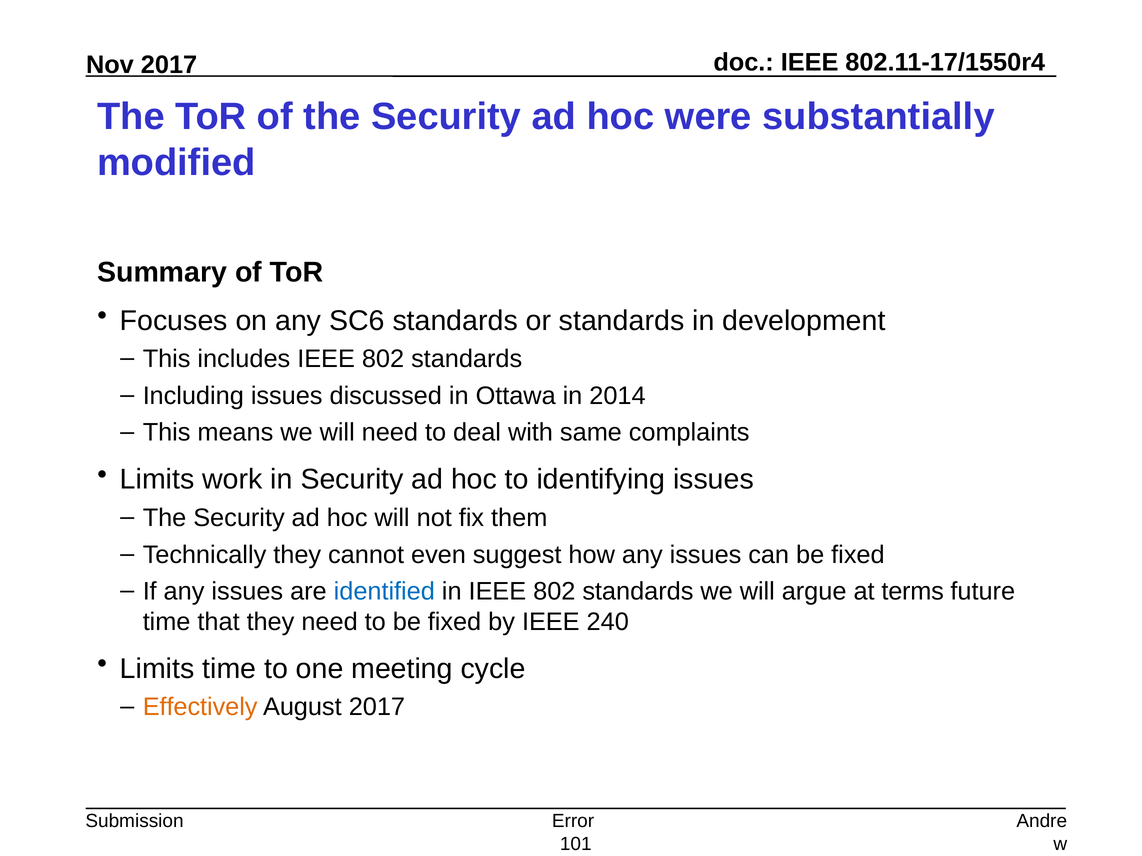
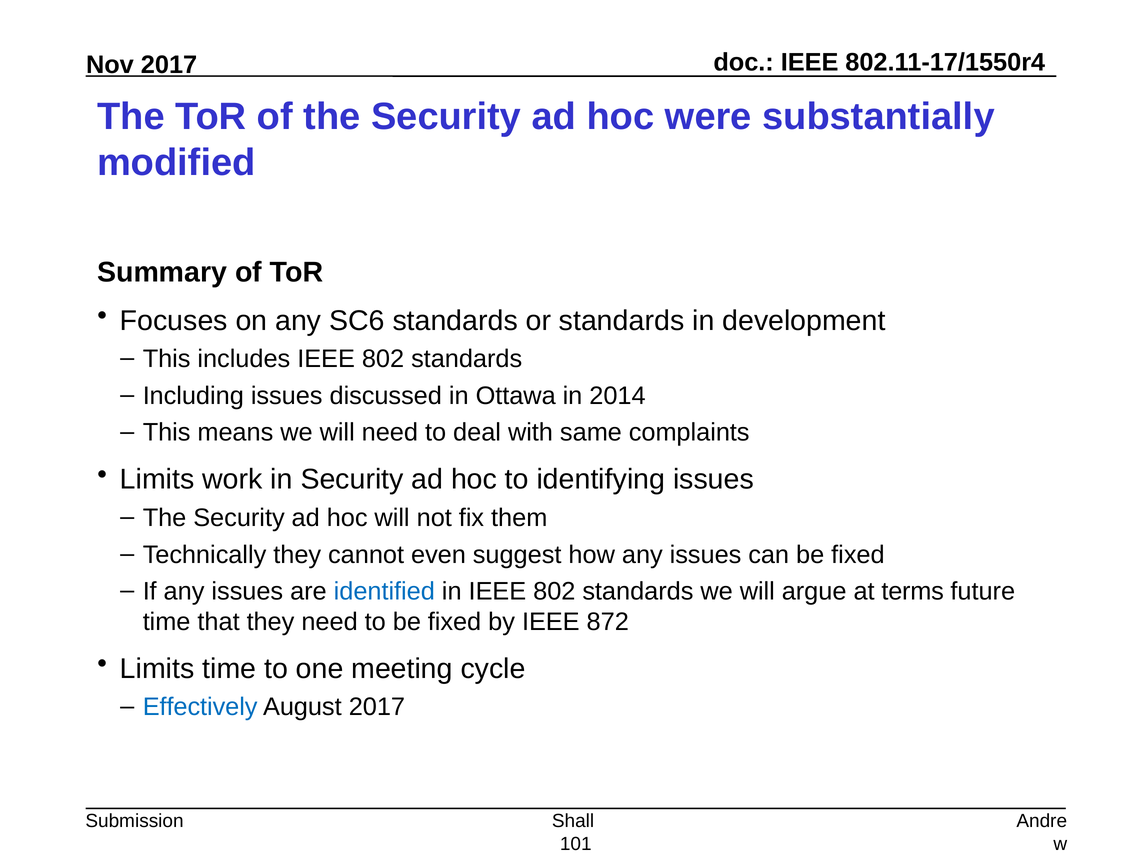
240: 240 -> 872
Effectively colour: orange -> blue
Error: Error -> Shall
